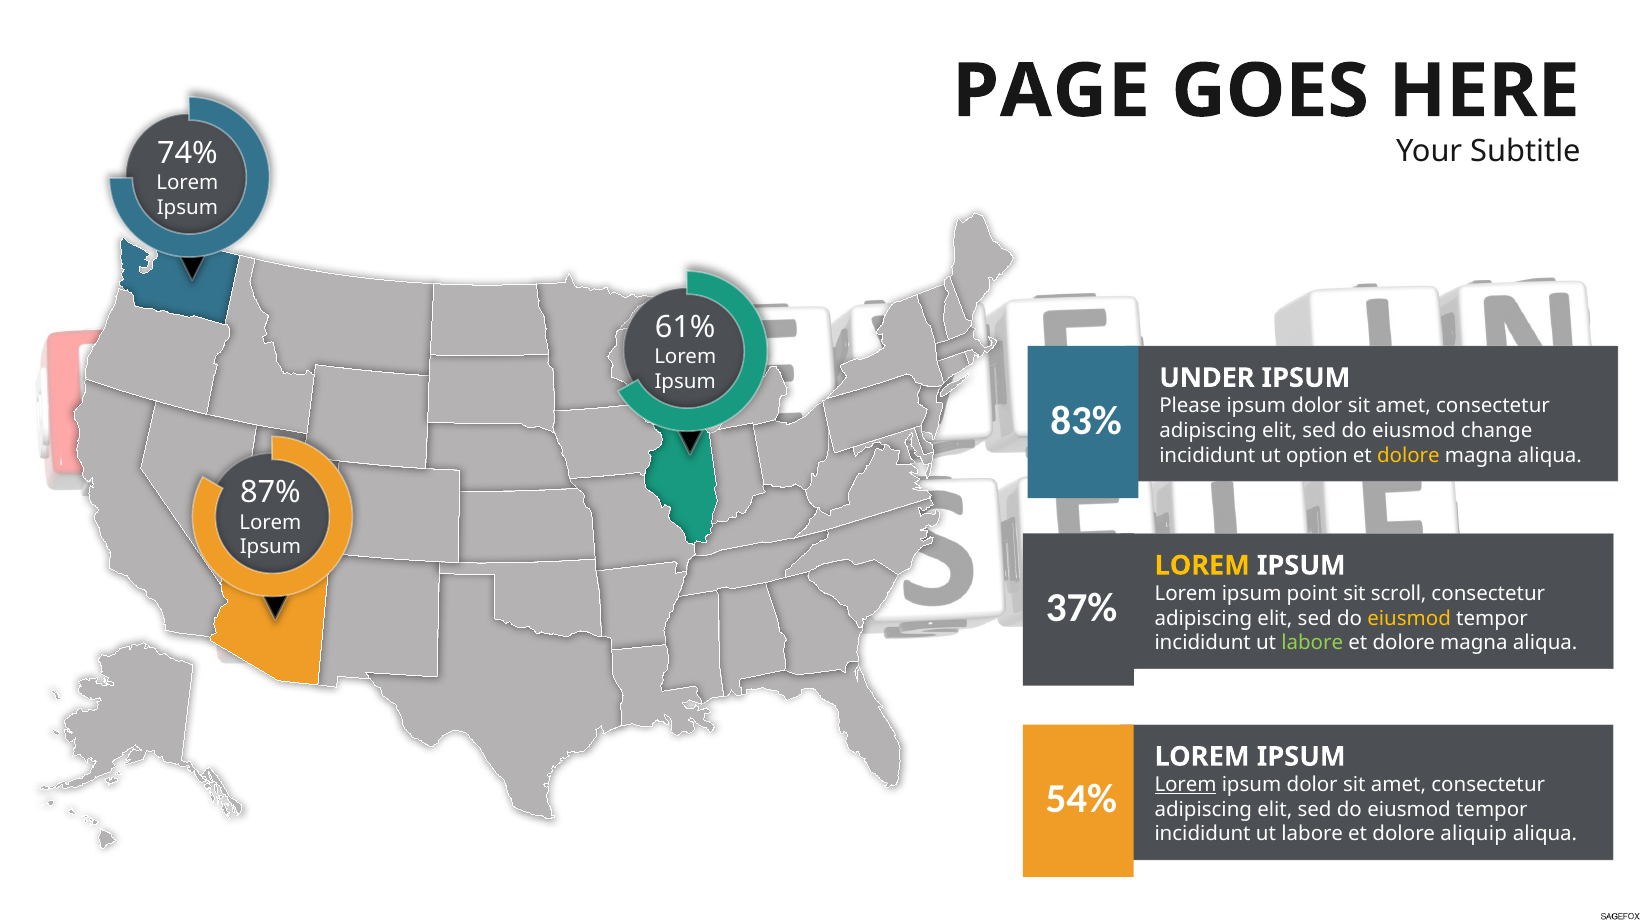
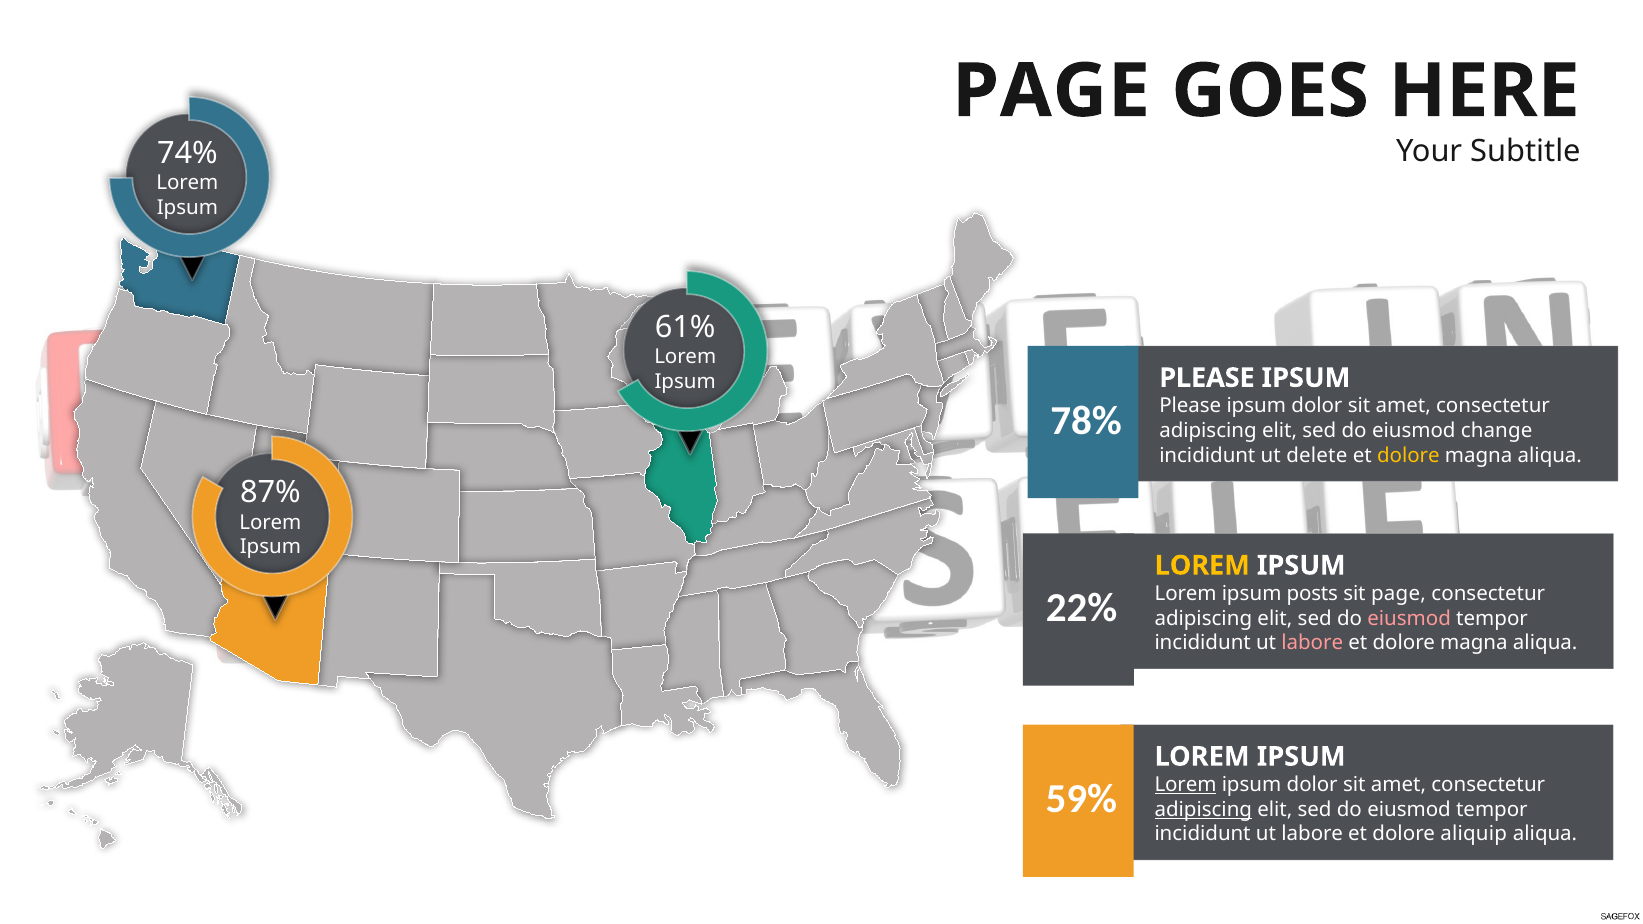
UNDER at (1207, 378): UNDER -> PLEASE
83%: 83% -> 78%
option: option -> delete
point: point -> posts
sit scroll: scroll -> page
37%: 37% -> 22%
eiusmod at (1409, 619) colour: yellow -> pink
labore at (1312, 643) colour: light green -> pink
54%: 54% -> 59%
adipiscing at (1203, 810) underline: none -> present
